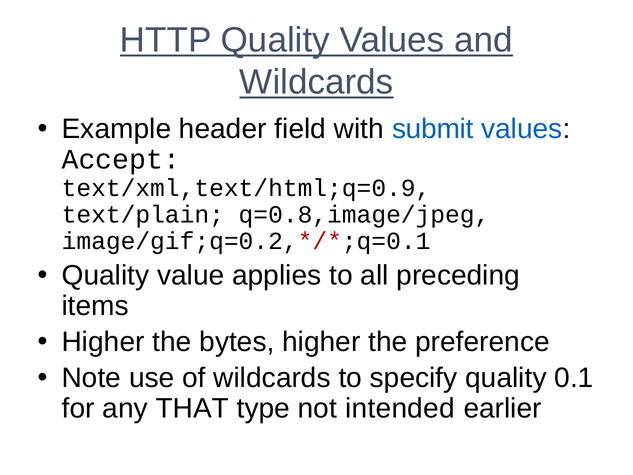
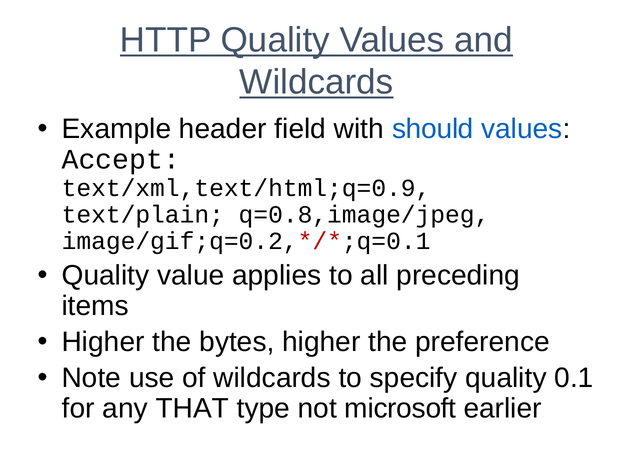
submit: submit -> should
intended: intended -> microsoft
